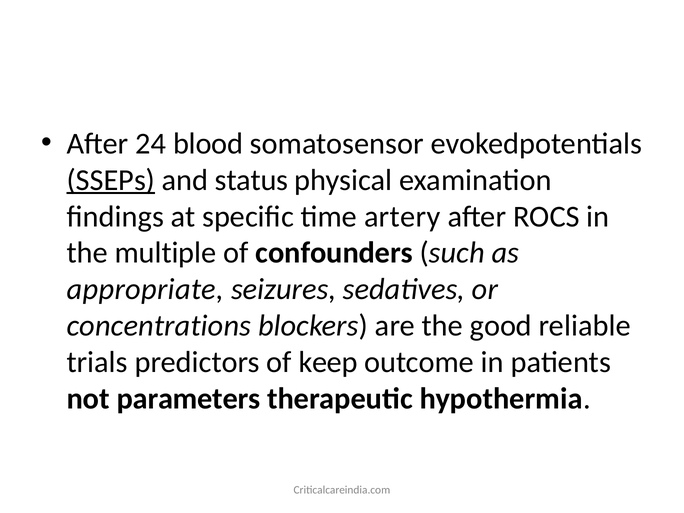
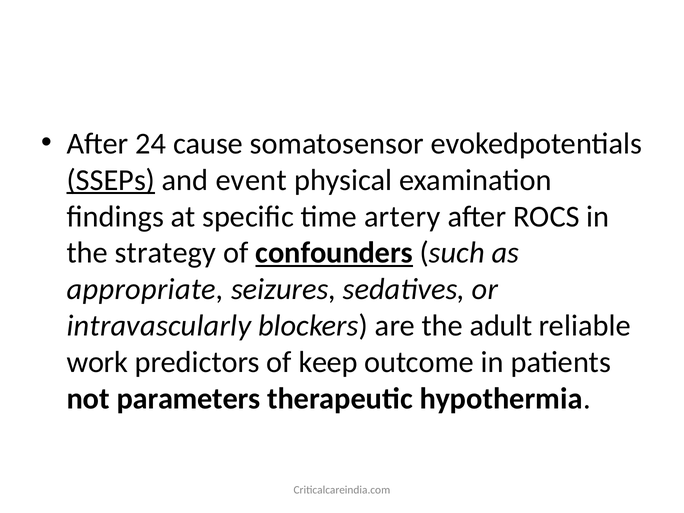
blood: blood -> cause
status: status -> event
multiple: multiple -> strategy
confounders underline: none -> present
concentrations: concentrations -> intravascularly
good: good -> adult
trials: trials -> work
